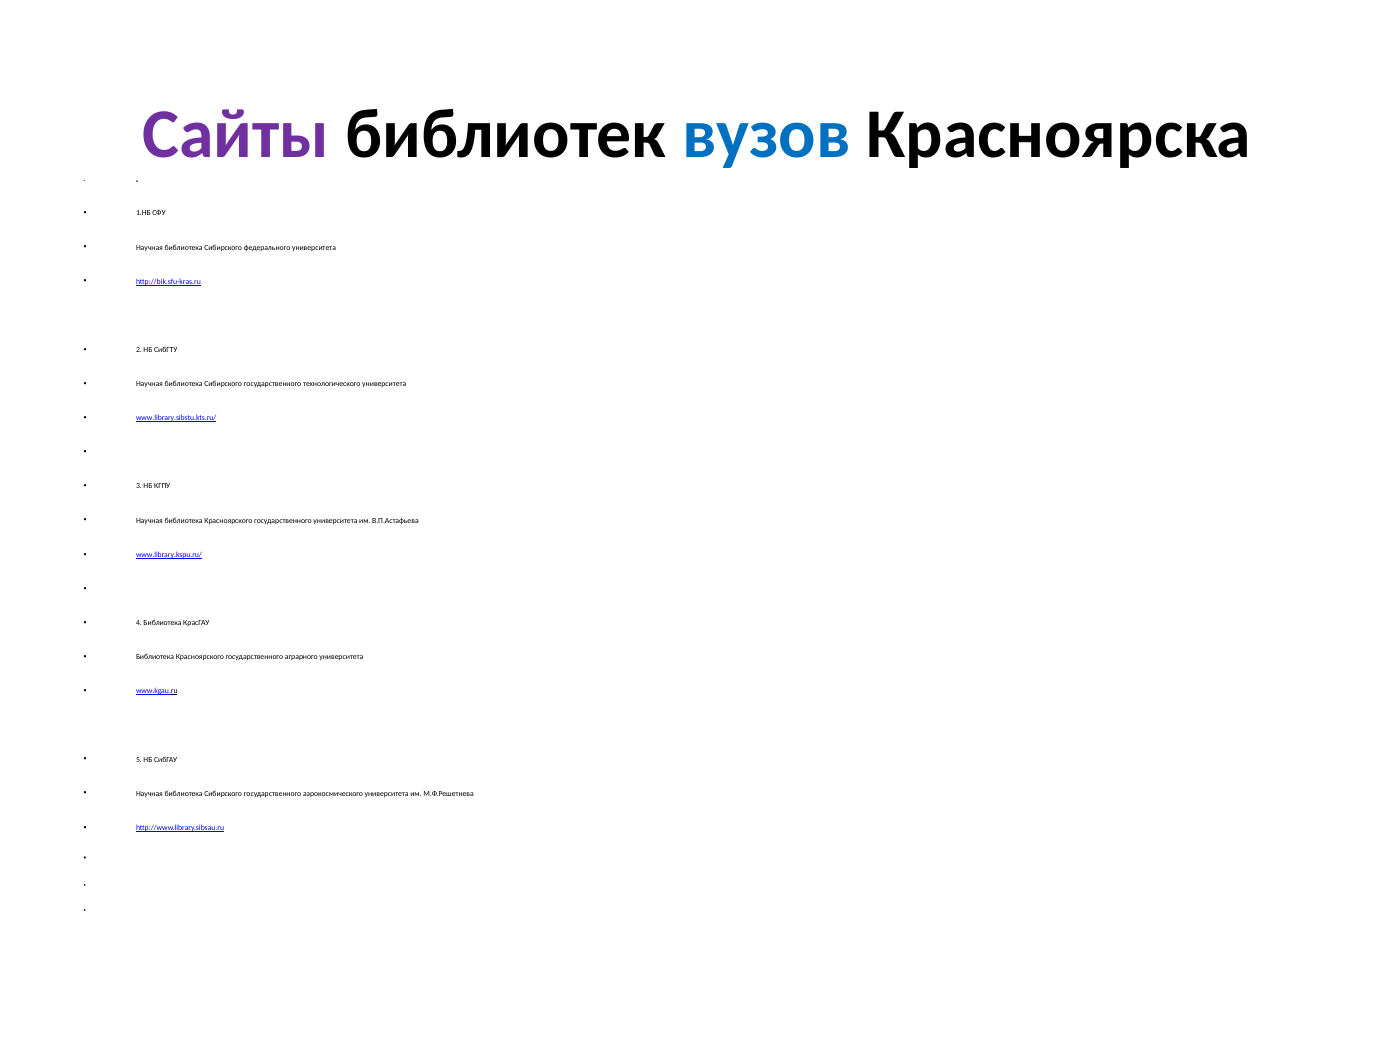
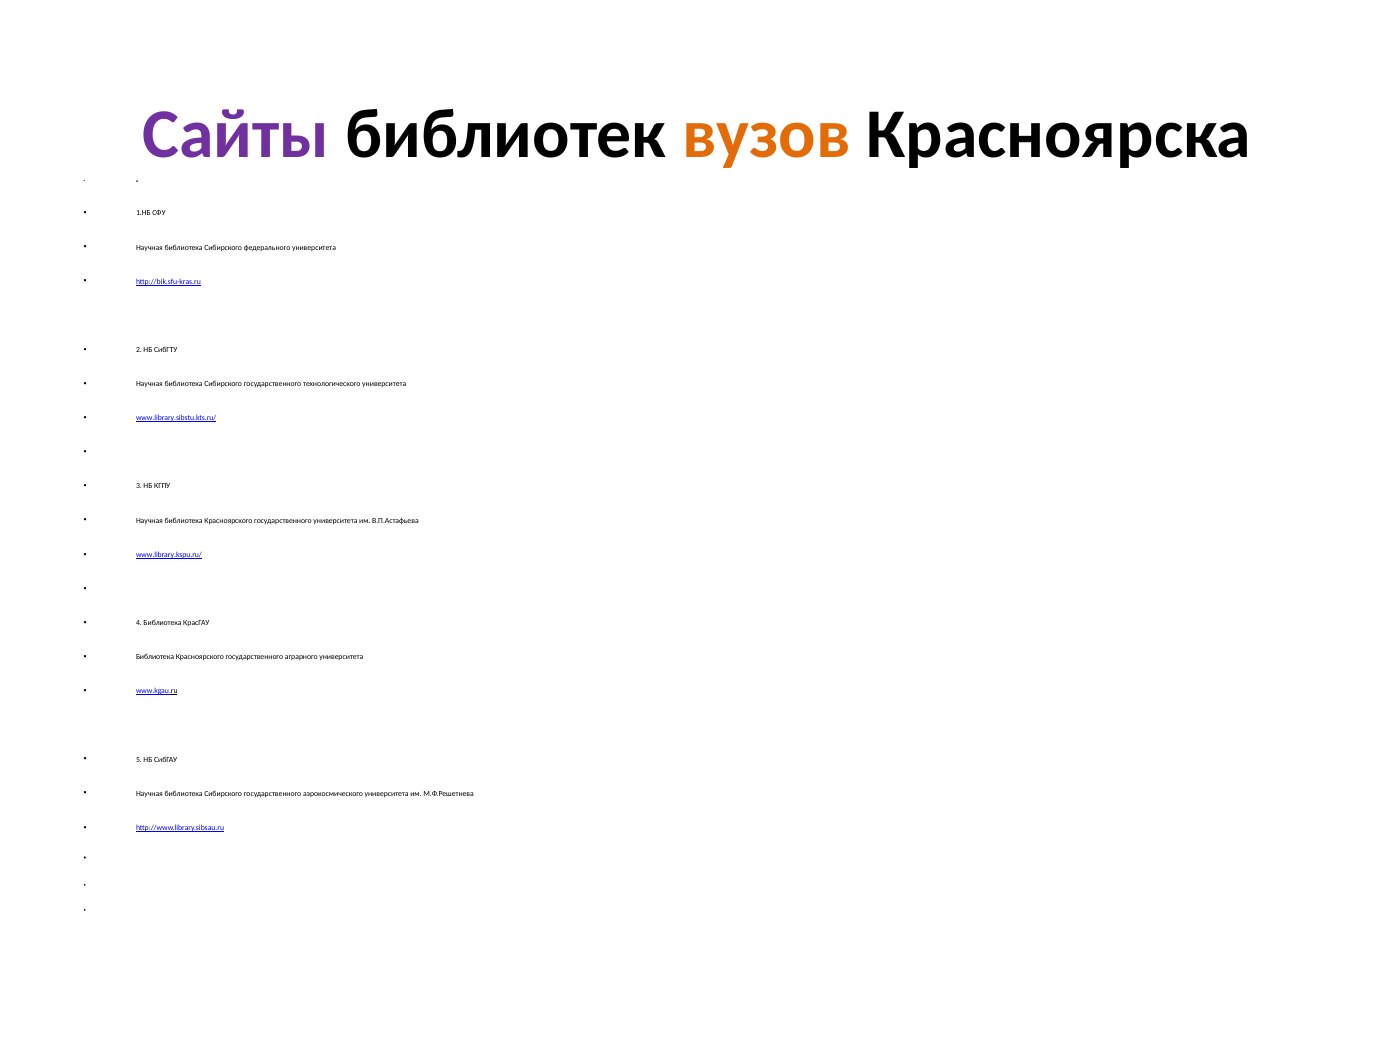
вузов colour: blue -> orange
